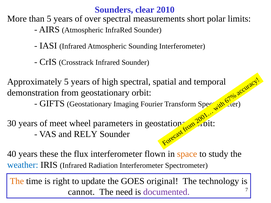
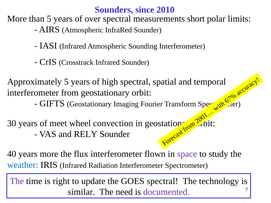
clear: clear -> since
demonstration at (33, 93): demonstration -> interferometer
parameters: parameters -> convection
years these: these -> more
space colour: orange -> purple
The at (17, 181) colour: orange -> purple
GOES original: original -> spectral
cannot: cannot -> similar
